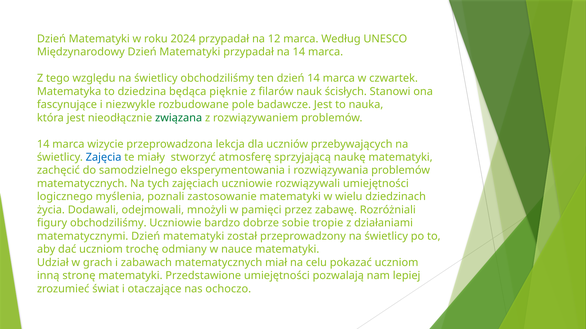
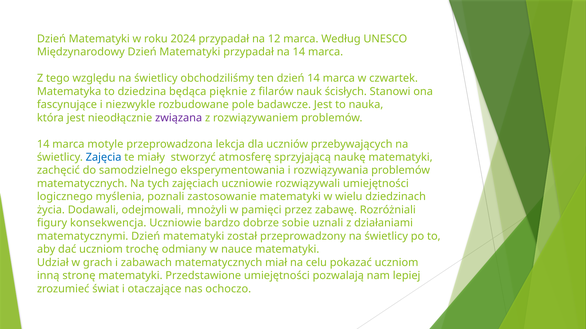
związana colour: green -> purple
wizycie: wizycie -> motyle
figury obchodziliśmy: obchodziliśmy -> konsekwencja
tropie: tropie -> uznali
